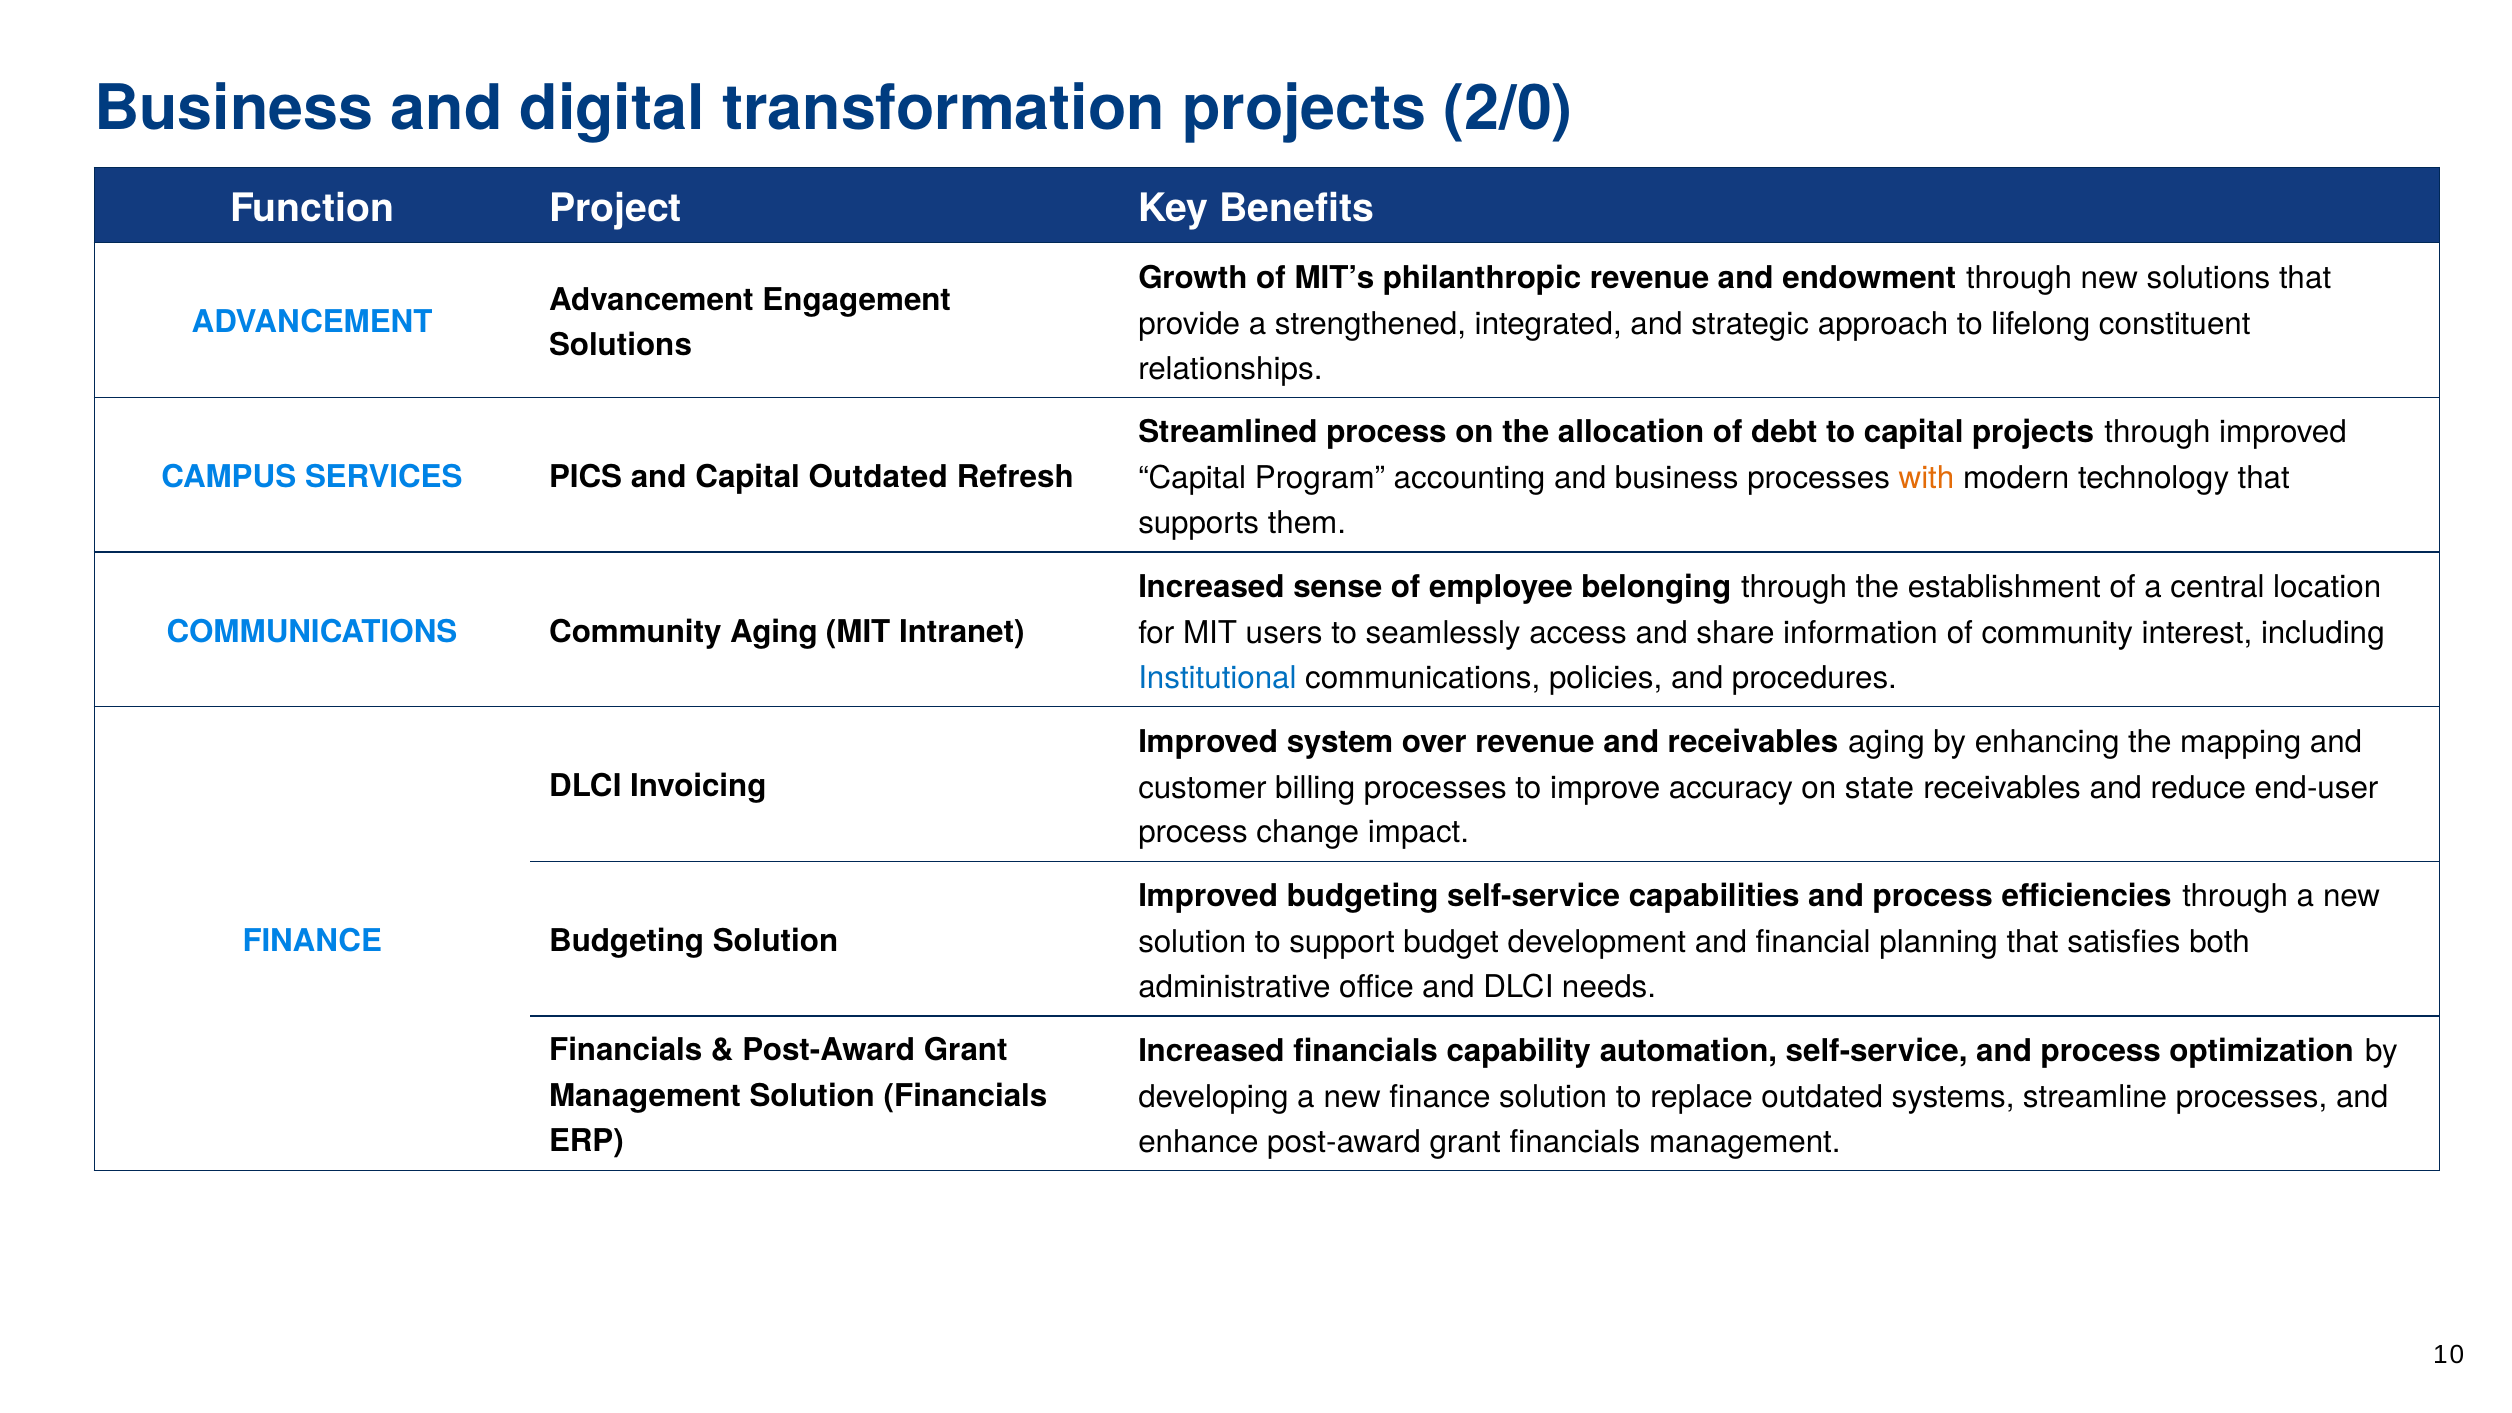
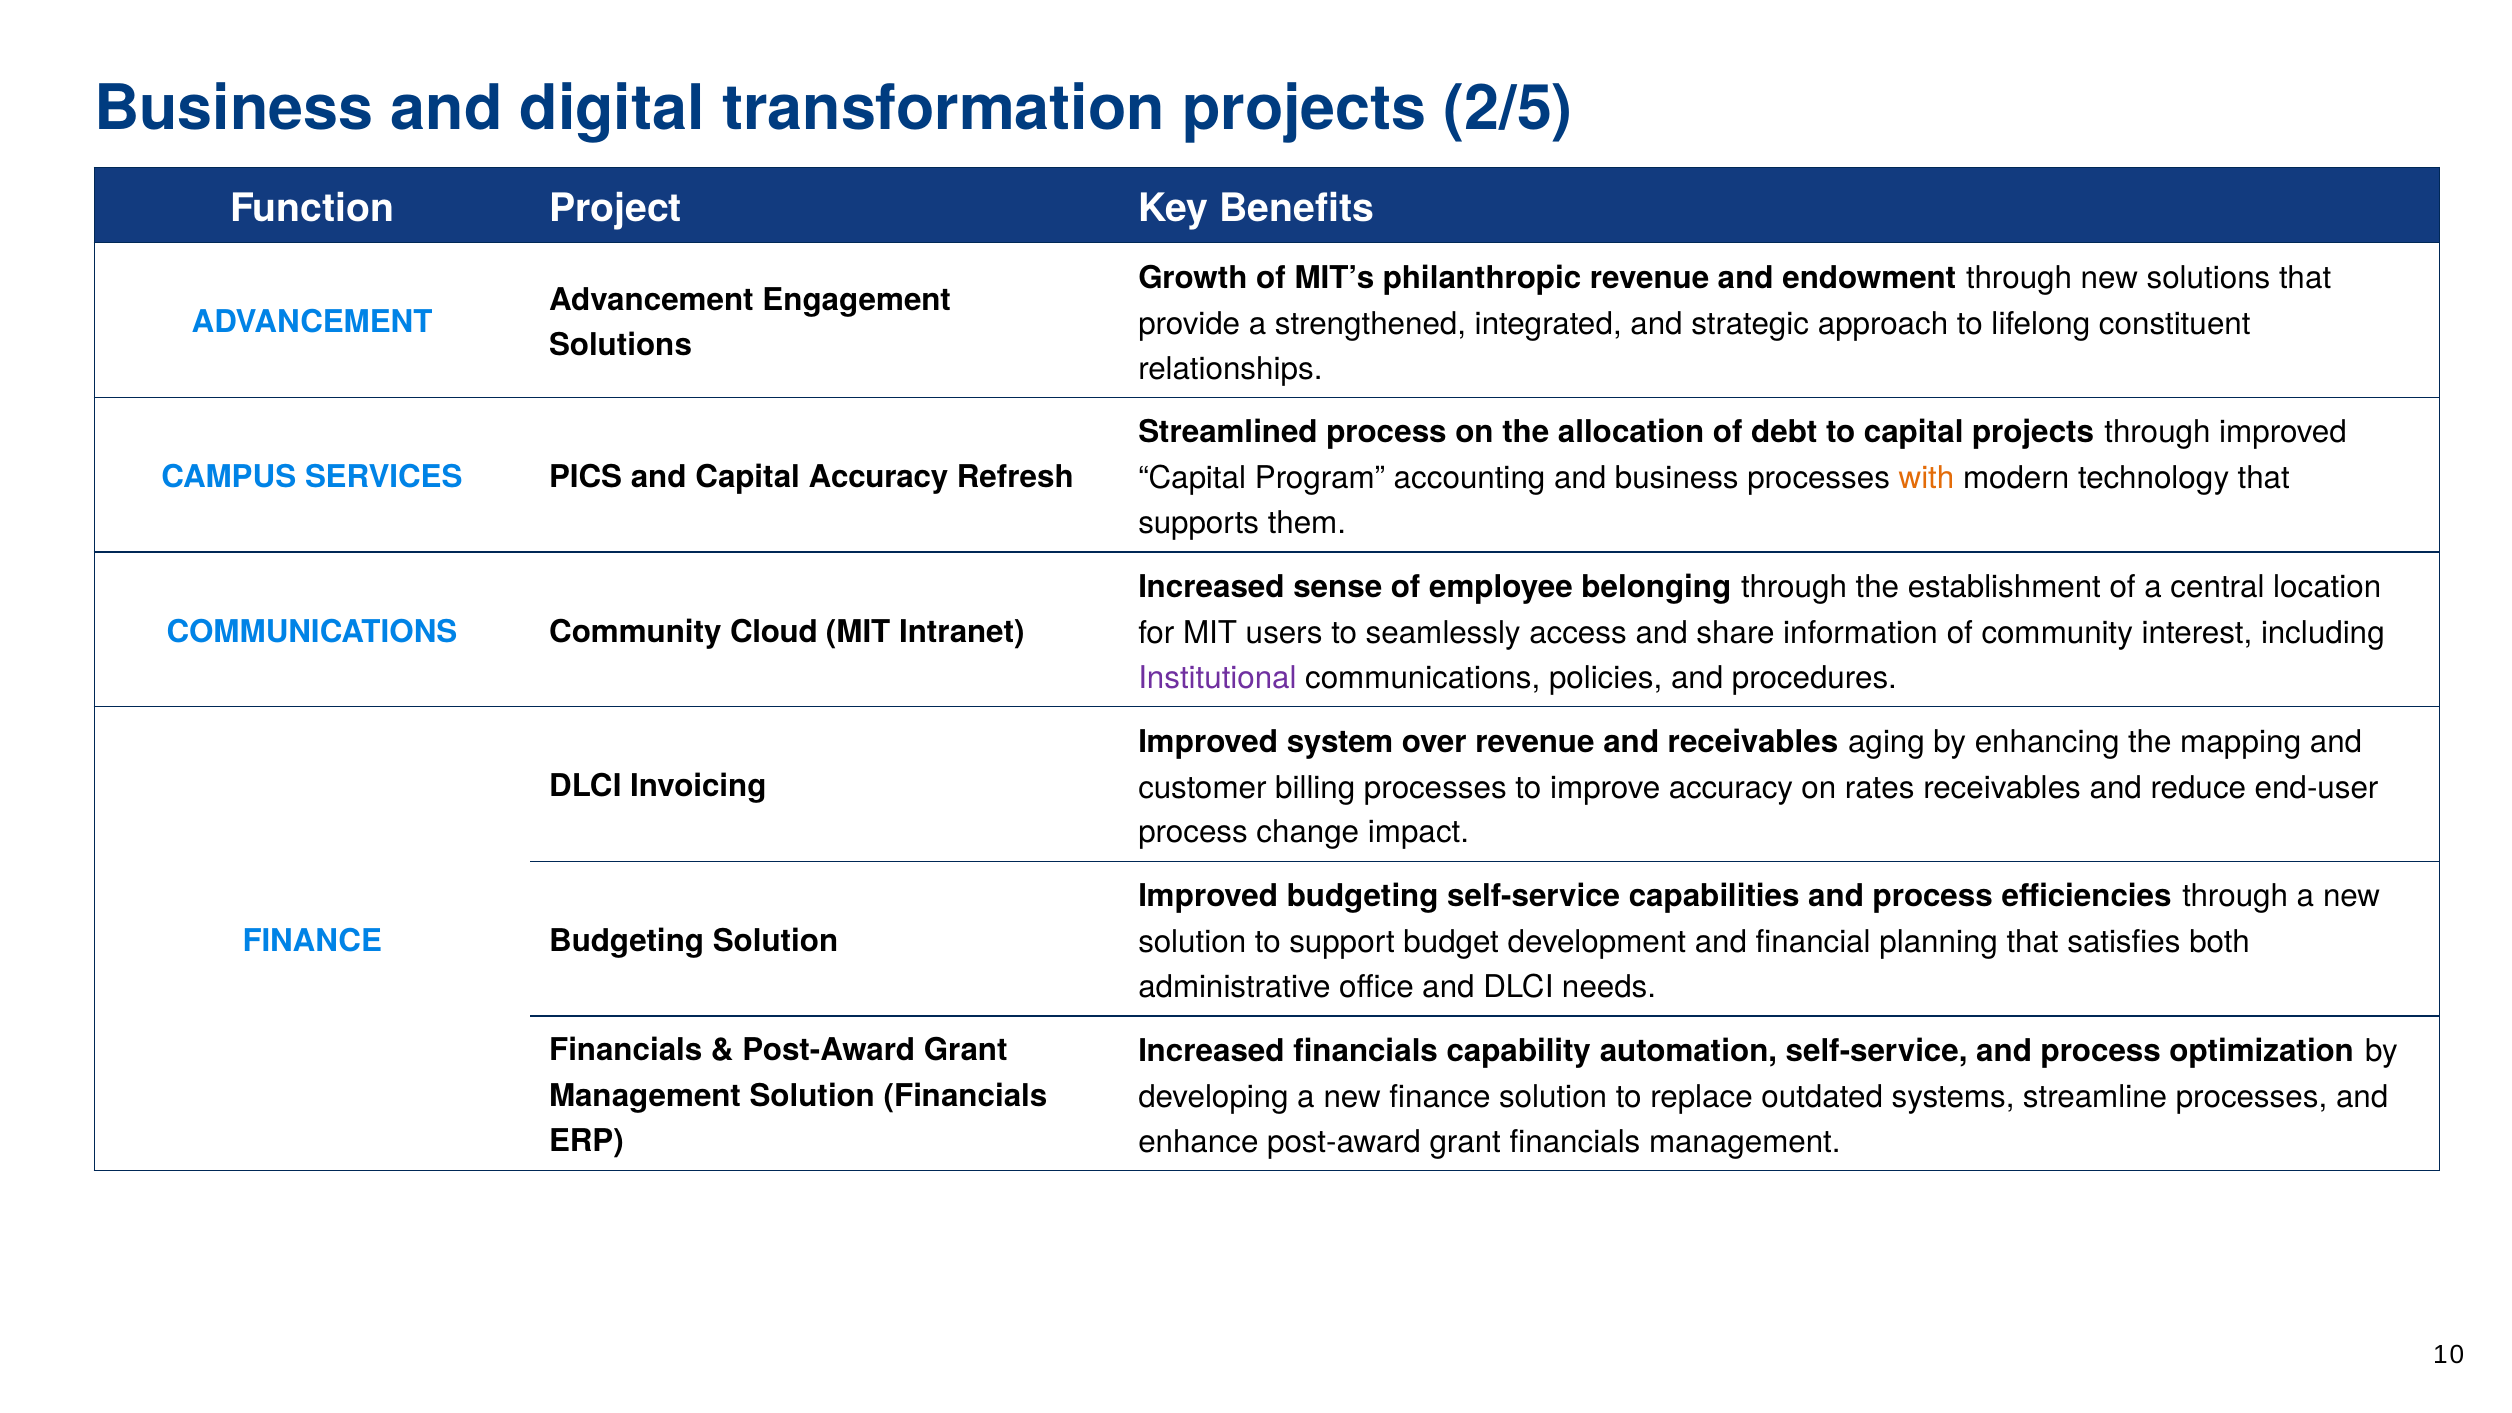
2/0: 2/0 -> 2/5
Capital Outdated: Outdated -> Accuracy
Community Aging: Aging -> Cloud
Institutional colour: blue -> purple
state: state -> rates
